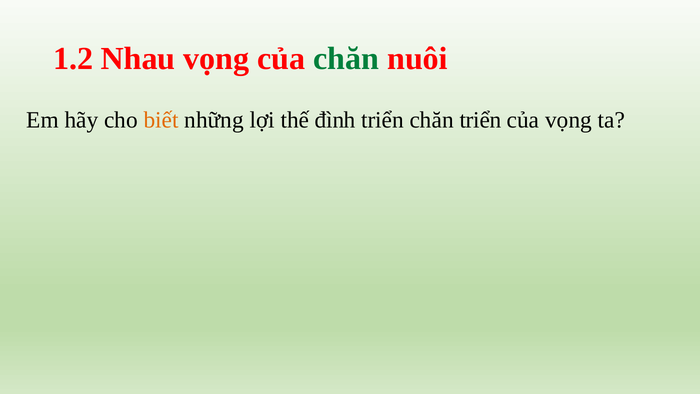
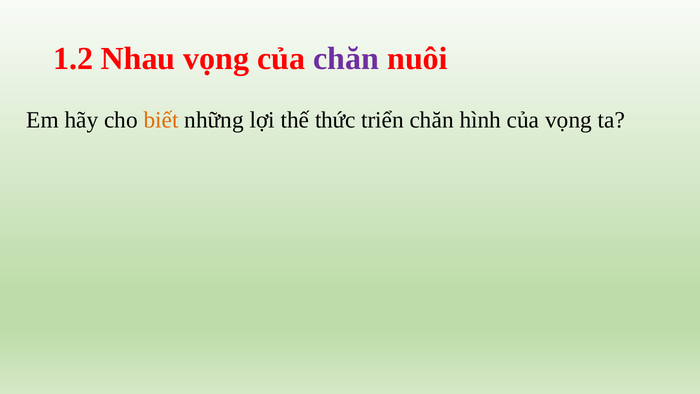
chăn at (346, 59) colour: green -> purple
đình: đình -> thức
chăn triển: triển -> hình
